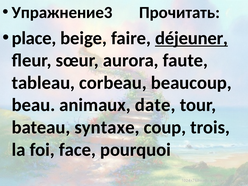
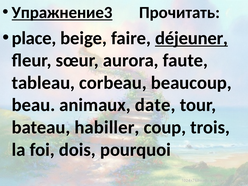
Упражнение3 underline: none -> present
syntaxe: syntaxe -> habiller
face: face -> dois
